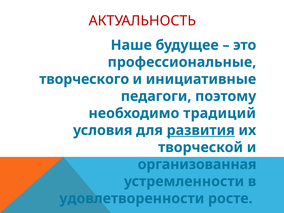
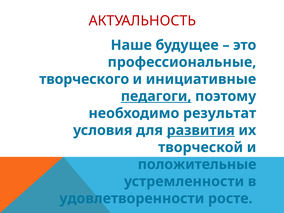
педагоги underline: none -> present
традиций: традиций -> результат
организованная: организованная -> положительные
